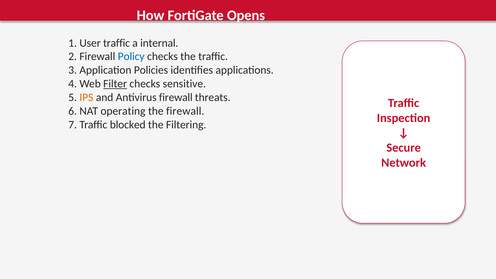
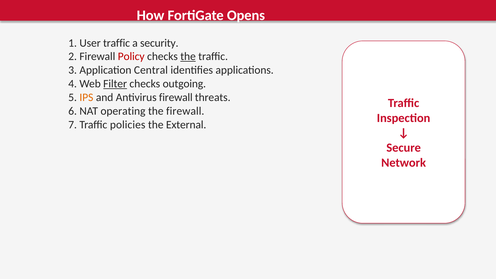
internal: internal -> security
Policy colour: blue -> red
the at (188, 57) underline: none -> present
Policies: Policies -> Central
sensitive: sensitive -> outgoing
blocked: blocked -> policies
Filtering: Filtering -> External
